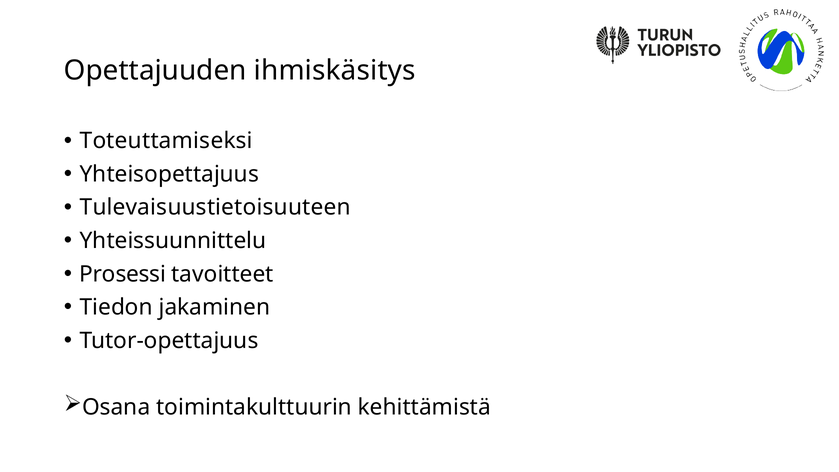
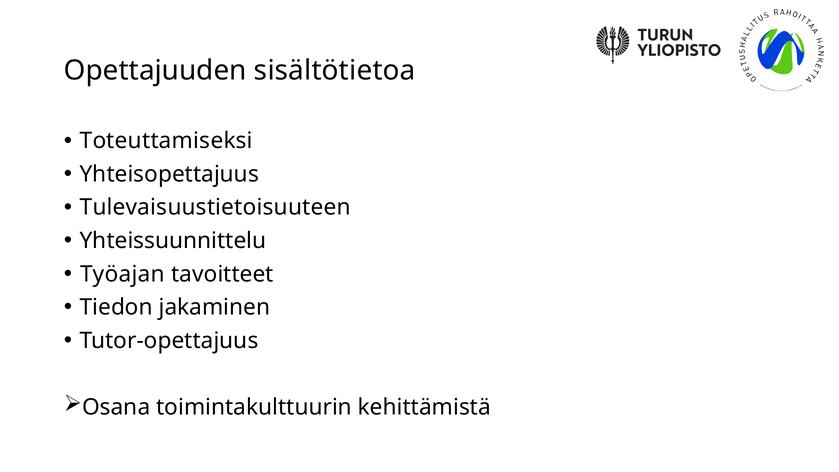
ihmiskäsitys: ihmiskäsitys -> sisältötietoa
Prosessi: Prosessi -> Työajan
